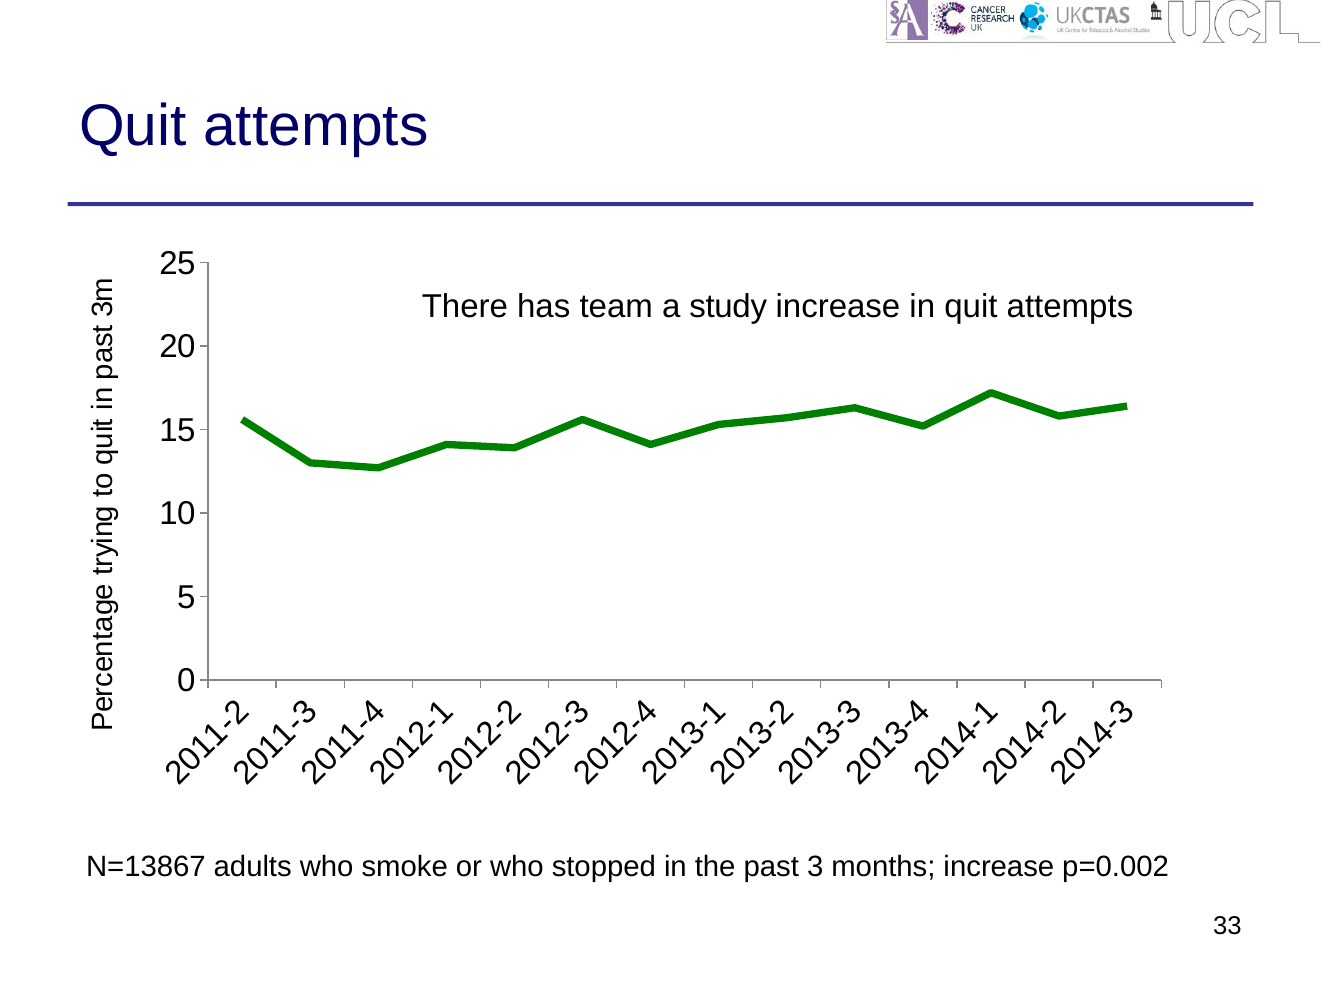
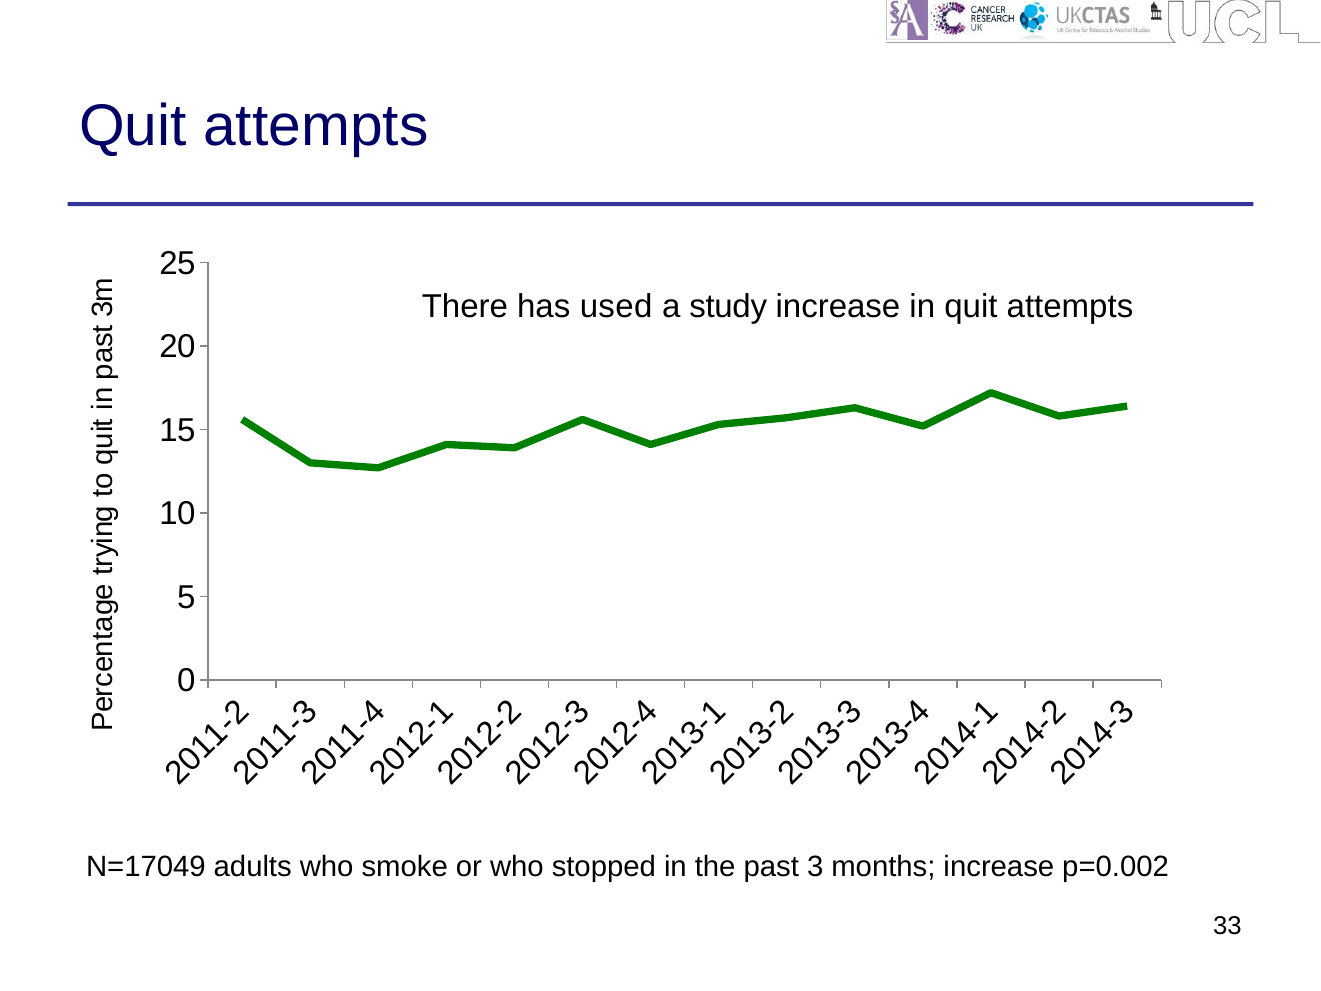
team: team -> used
N=13867: N=13867 -> N=17049
